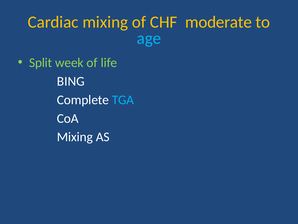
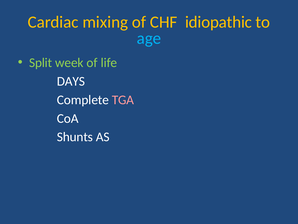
moderate: moderate -> idiopathic
BING: BING -> DAYS
TGA colour: light blue -> pink
Mixing at (75, 137): Mixing -> Shunts
